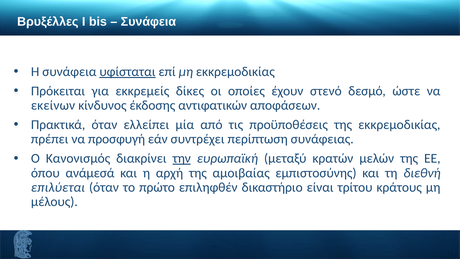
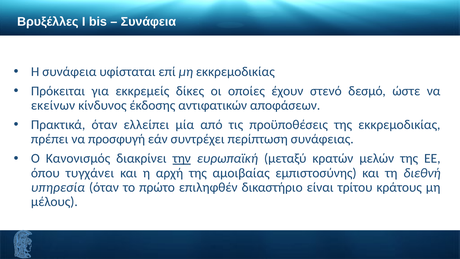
υφίσταται underline: present -> none
ανάμεσά: ανάμεσά -> τυγχάνει
επιλύεται: επιλύεται -> υπηρεσία
